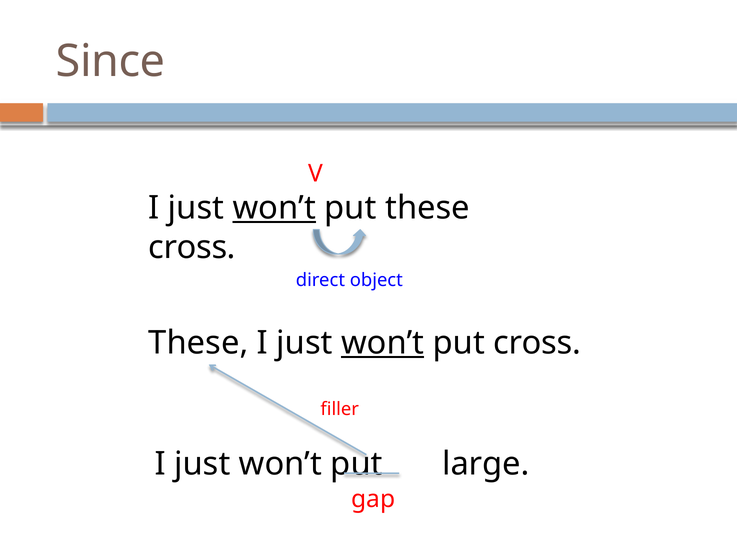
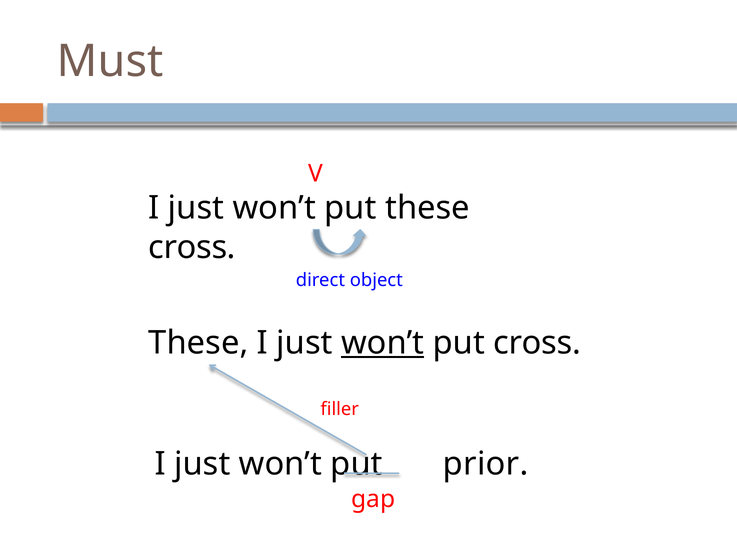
Since: Since -> Must
won’t at (274, 208) underline: present -> none
large: large -> prior
